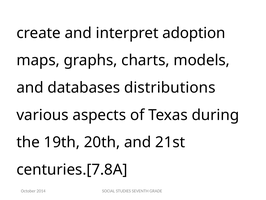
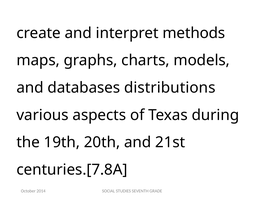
adoption: adoption -> methods
